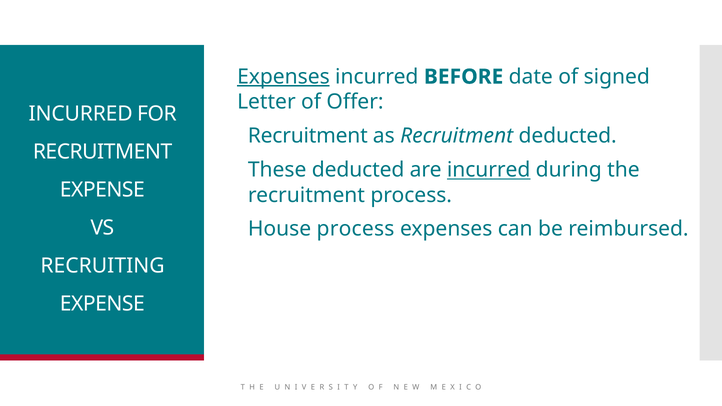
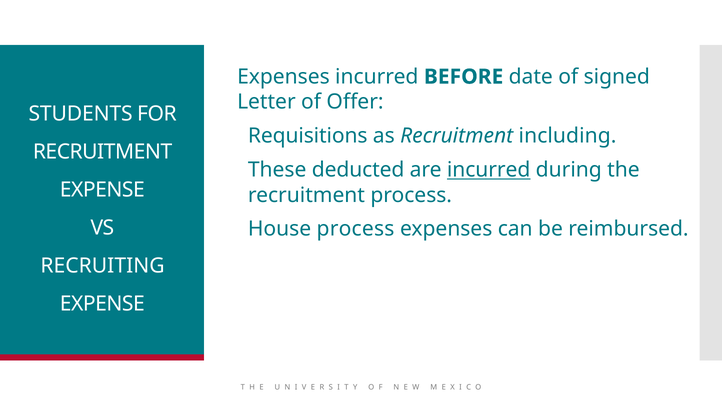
Expenses at (283, 77) underline: present -> none
INCURRED at (81, 114): INCURRED -> STUDENTS
Recruitment at (308, 136): Recruitment -> Requisitions
Recruitment deducted: deducted -> including
